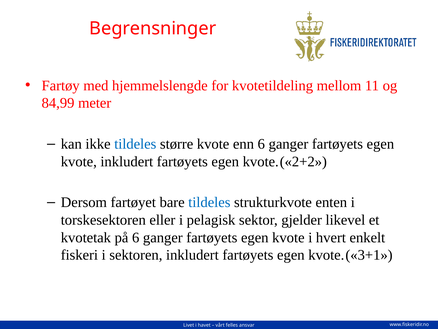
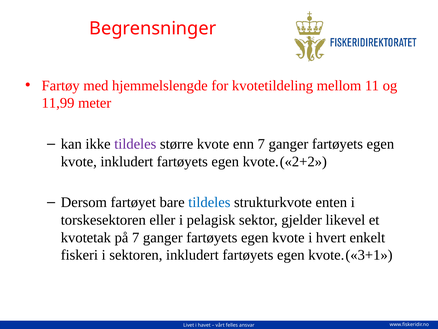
84,99: 84,99 -> 11,99
tildeles at (135, 144) colour: blue -> purple
enn 6: 6 -> 7
på 6: 6 -> 7
